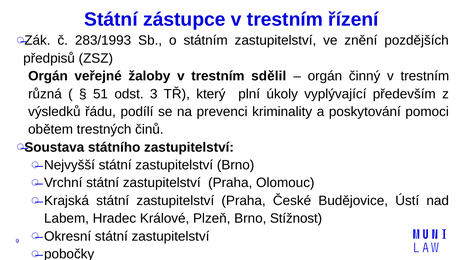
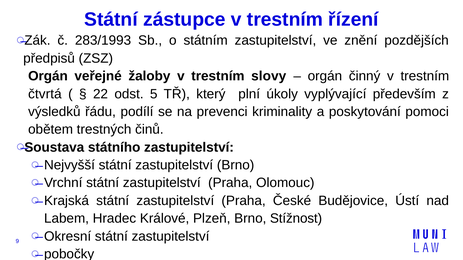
sdělil: sdělil -> slovy
různá: různá -> čtvrtá
51: 51 -> 22
3: 3 -> 5
